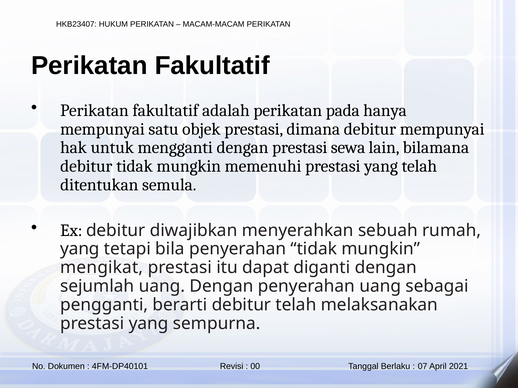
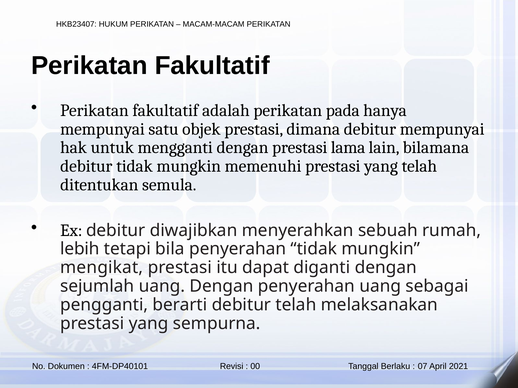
sewa: sewa -> lama
yang at (80, 249): yang -> lebih
